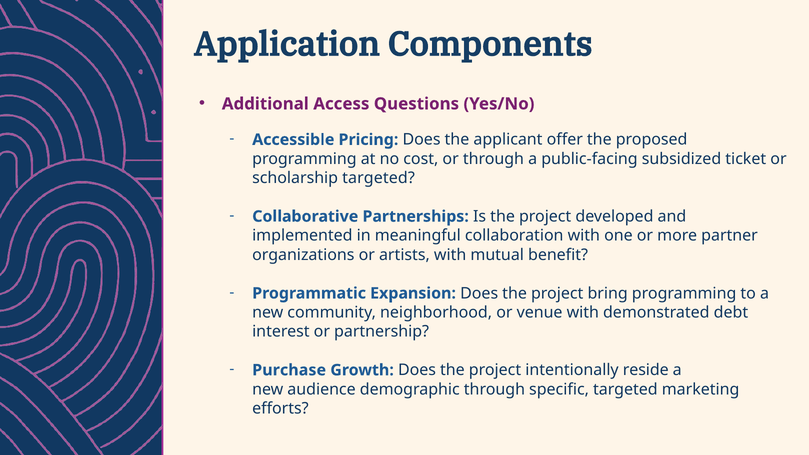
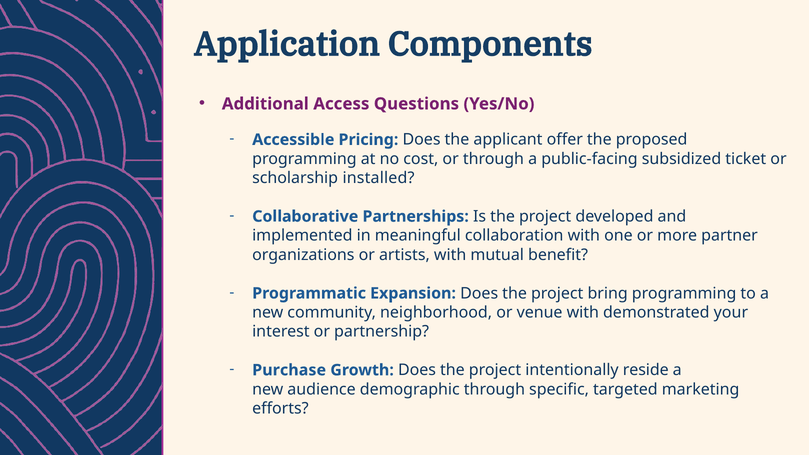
scholarship targeted: targeted -> installed
debt: debt -> your
